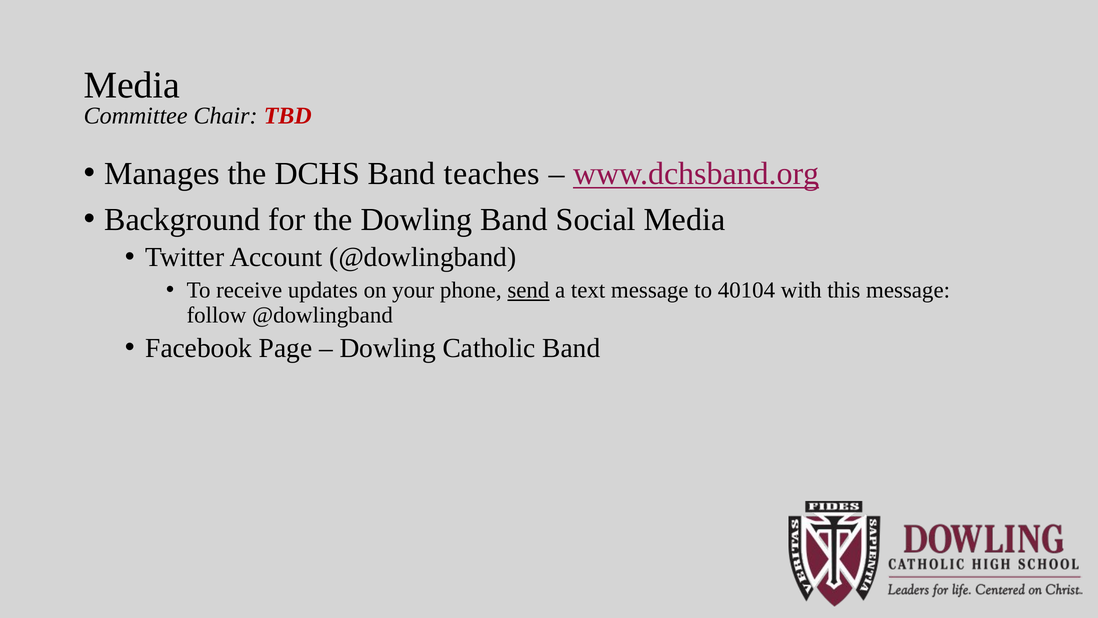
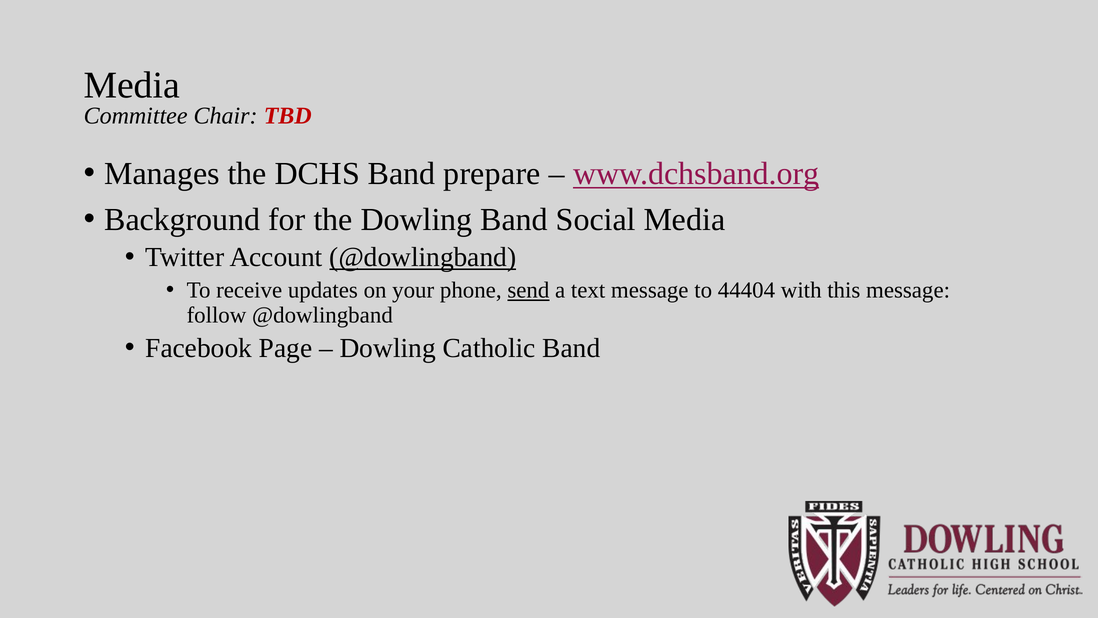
teaches: teaches -> prepare
@dowlingband at (423, 257) underline: none -> present
40104: 40104 -> 44404
